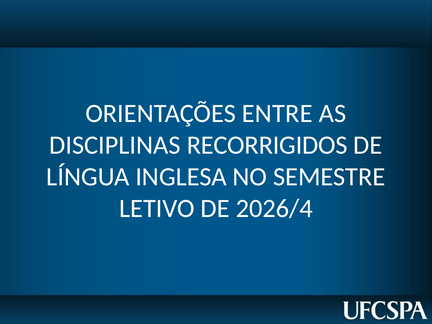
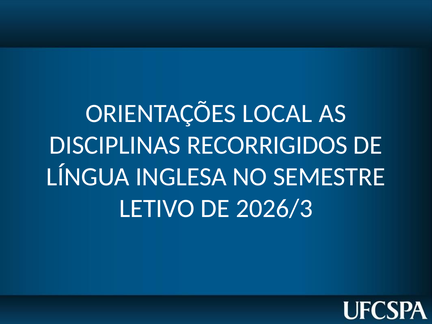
ENTRE: ENTRE -> LOCAL
2026/4: 2026/4 -> 2026/3
